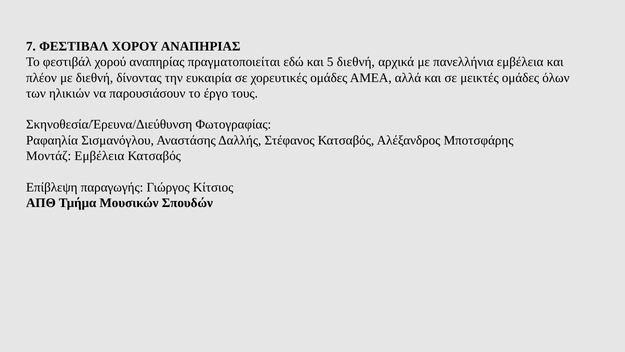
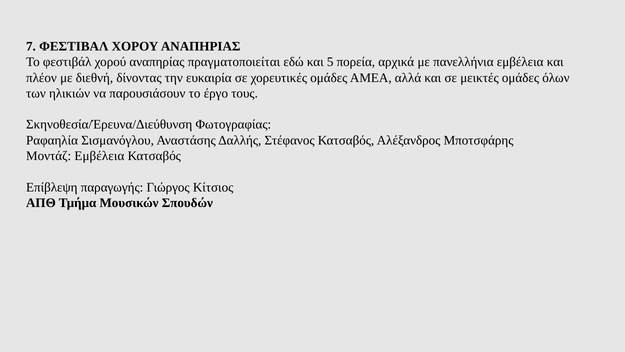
5 διεθνή: διεθνή -> πορεία
